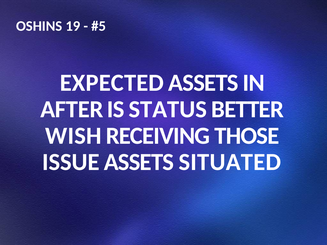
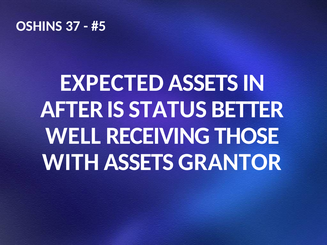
19: 19 -> 37
WISH: WISH -> WELL
ISSUE: ISSUE -> WITH
SITUATED: SITUATED -> GRANTOR
